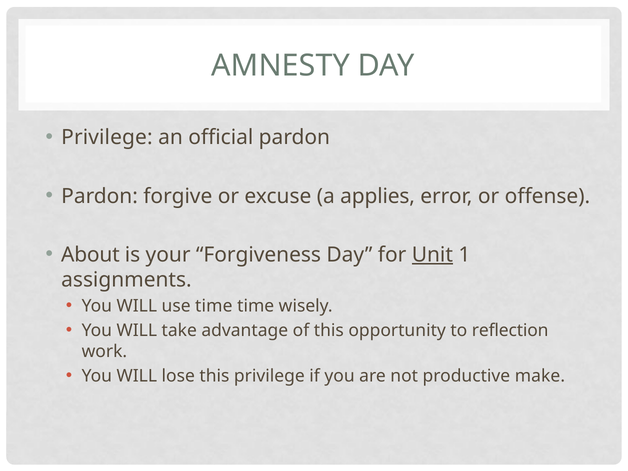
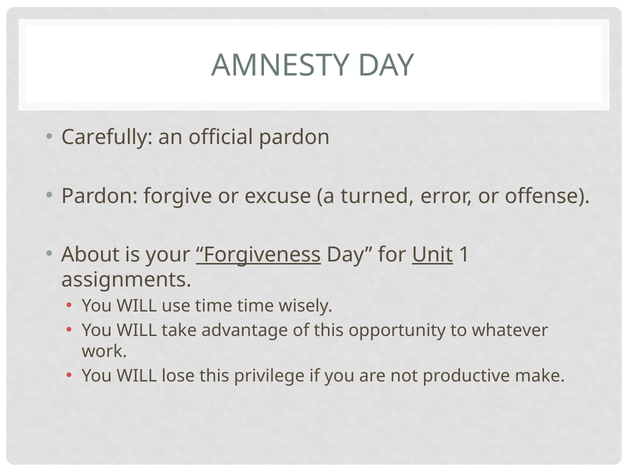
Privilege at (107, 138): Privilege -> Carefully
applies: applies -> turned
Forgiveness underline: none -> present
reflection: reflection -> whatever
